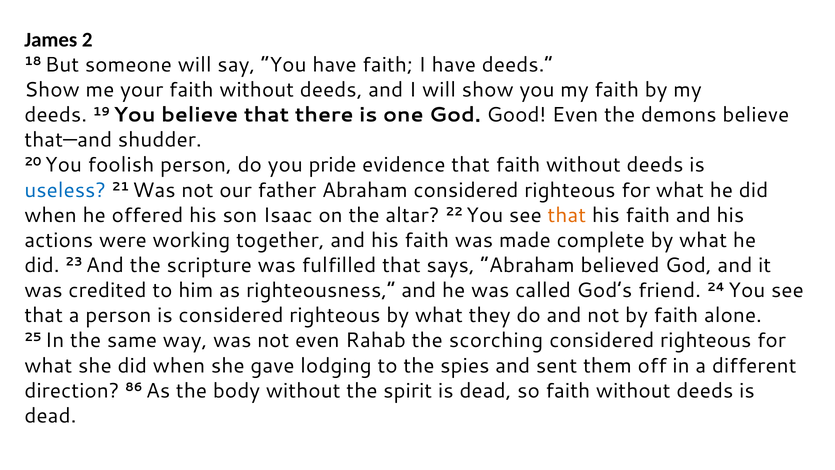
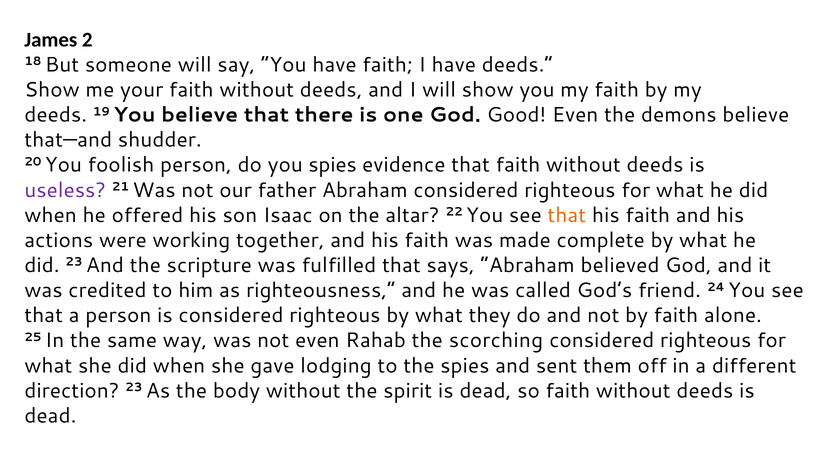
you pride: pride -> spies
useless colour: blue -> purple
direction 86: 86 -> 23
